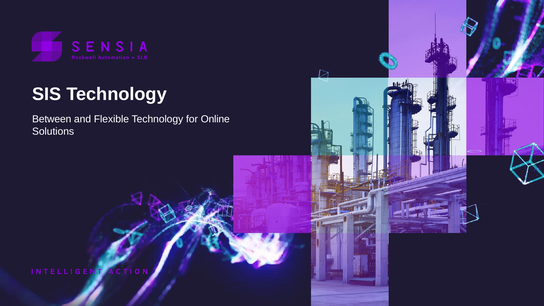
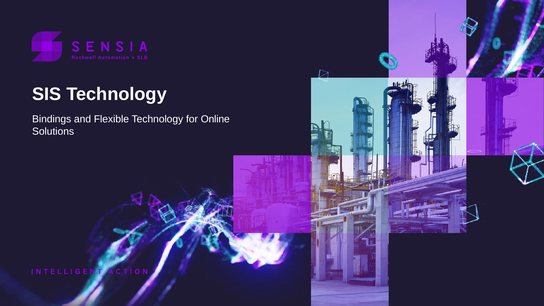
Between: Between -> Bindings
